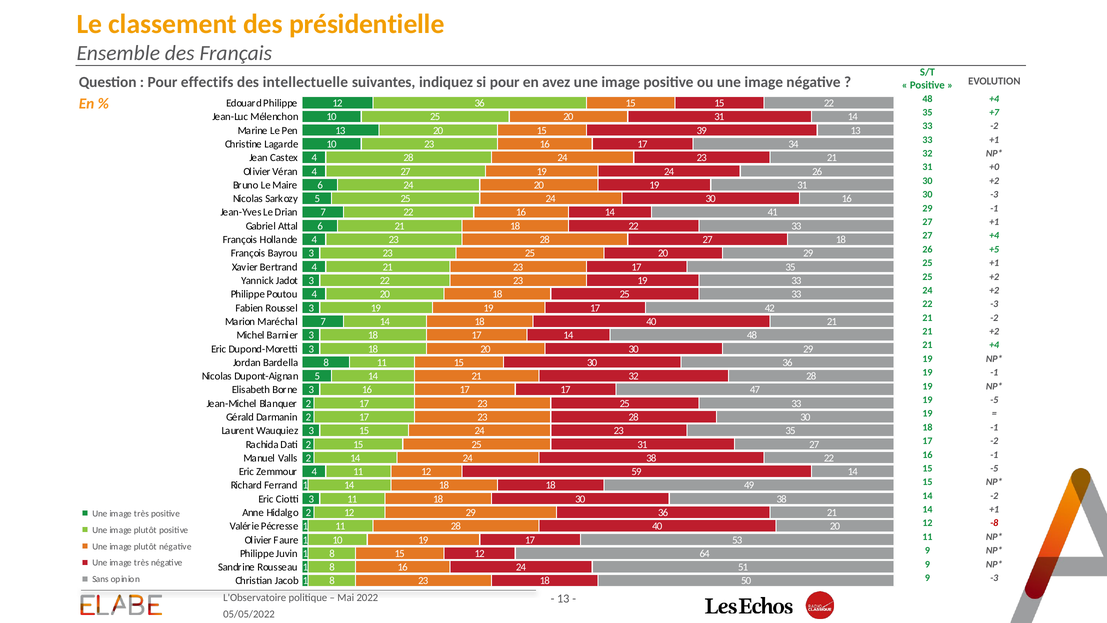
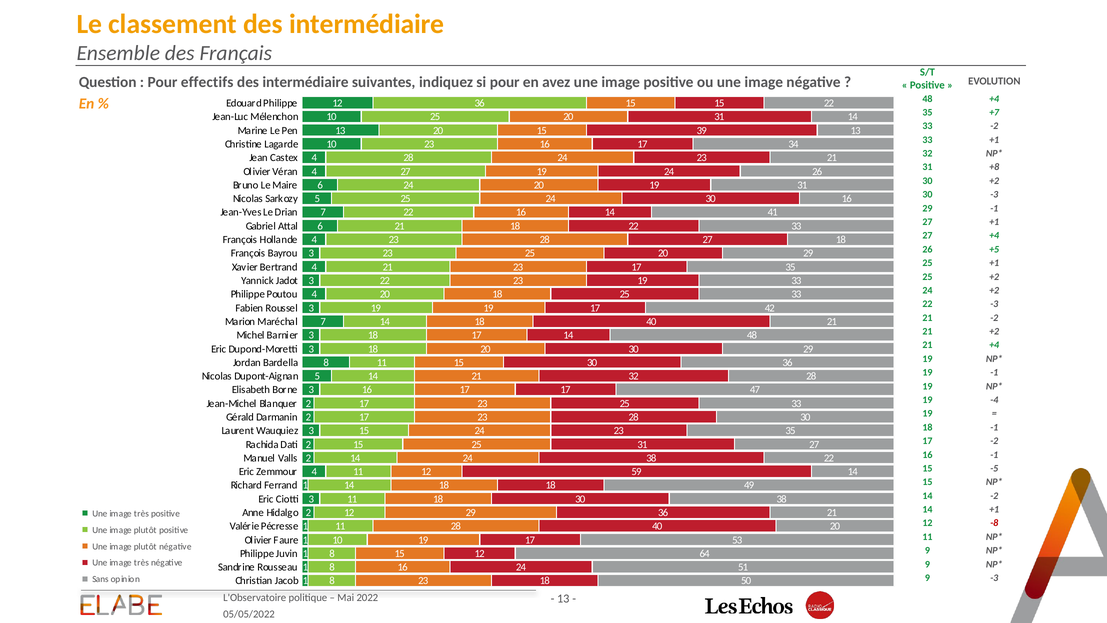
classement des présidentielle: présidentielle -> intermédiaire
intellectuelle at (305, 82): intellectuelle -> intermédiaire
+0: +0 -> +8
-5 at (994, 400): -5 -> -4
